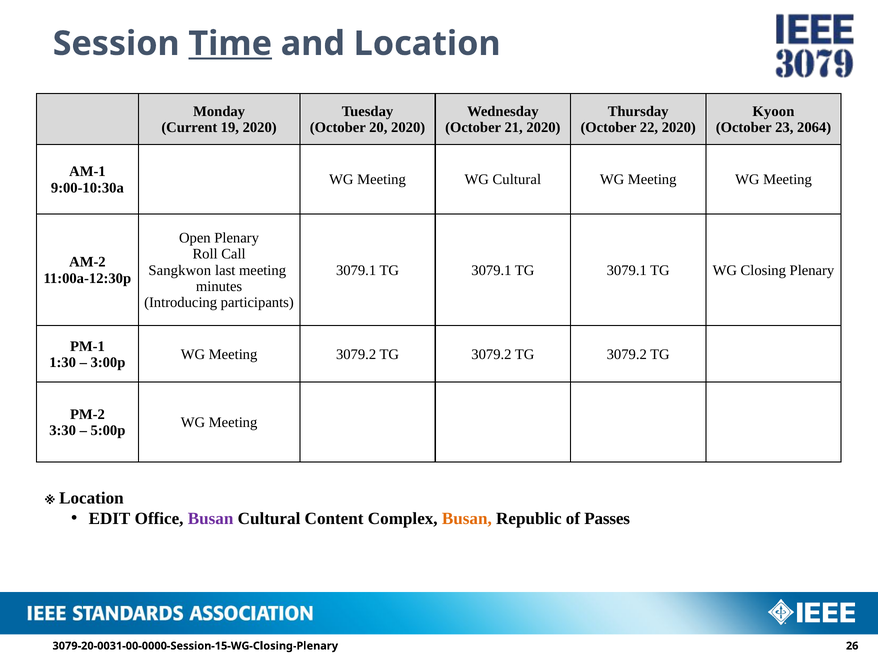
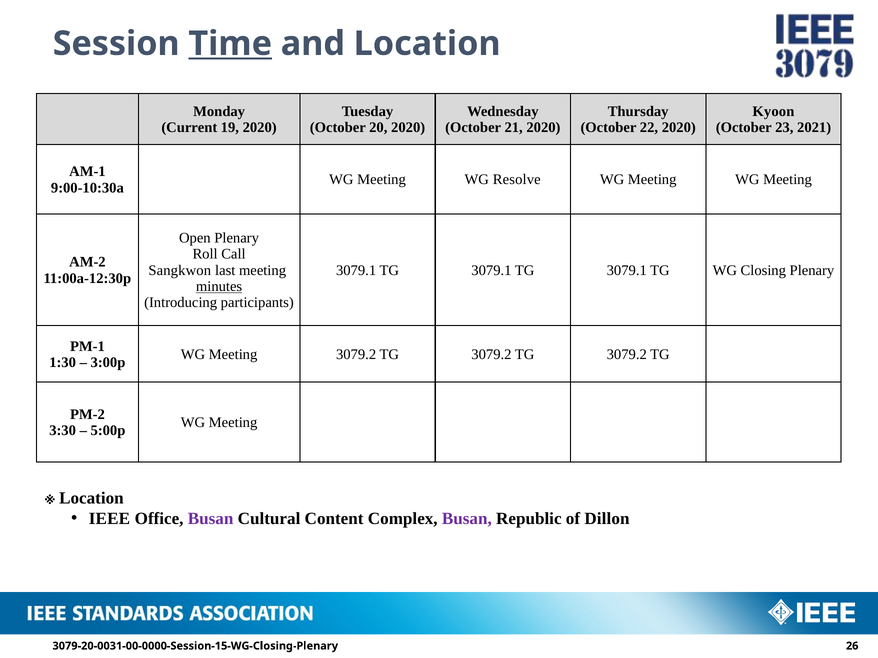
2064: 2064 -> 2021
WG Cultural: Cultural -> Resolve
minutes underline: none -> present
EDIT: EDIT -> IEEE
Busan at (467, 519) colour: orange -> purple
Passes: Passes -> Dillon
